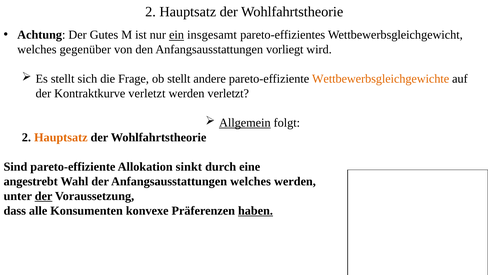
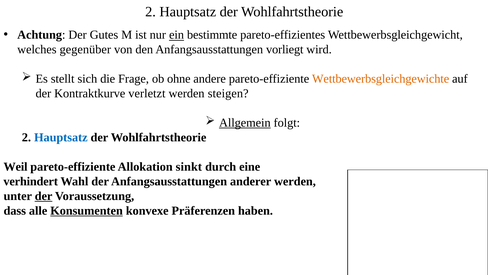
insgesamt: insgesamt -> bestimmte
ob stellt: stellt -> ohne
werden verletzt: verletzt -> steigen
Hauptsatz at (61, 137) colour: orange -> blue
Sind: Sind -> Weil
angestrebt: angestrebt -> verhindert
Anfangsausstattungen welches: welches -> anderer
Konsumenten underline: none -> present
haben underline: present -> none
